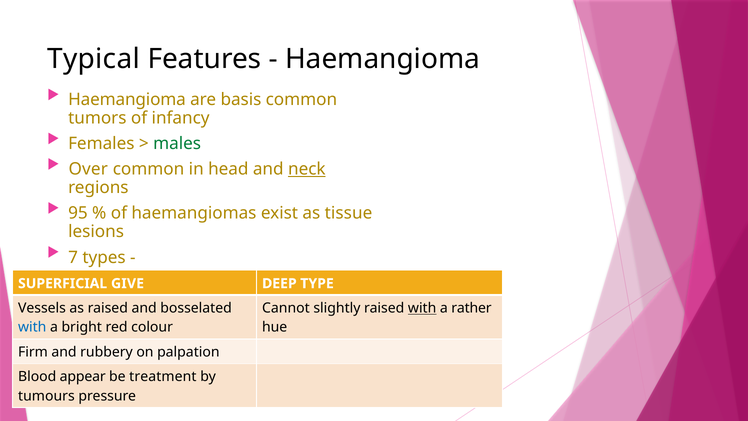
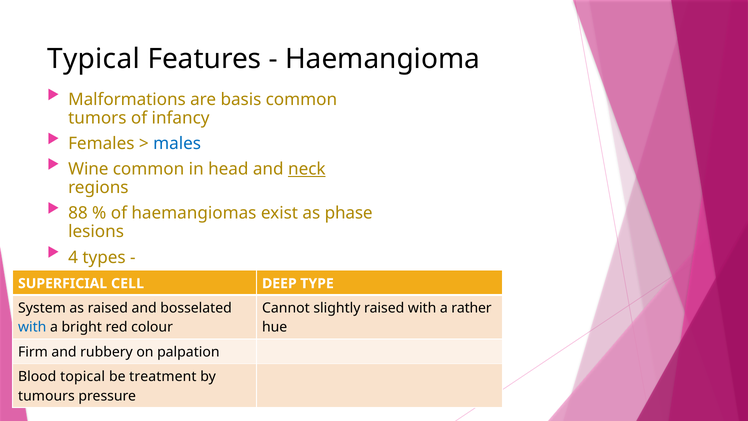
Haemangioma at (127, 100): Haemangioma -> Malformations
males colour: green -> blue
Over: Over -> Wine
95: 95 -> 88
tissue: tissue -> phase
7: 7 -> 4
GIVE: GIVE -> CELL
Vessels: Vessels -> System
with at (422, 308) underline: present -> none
appear: appear -> topical
